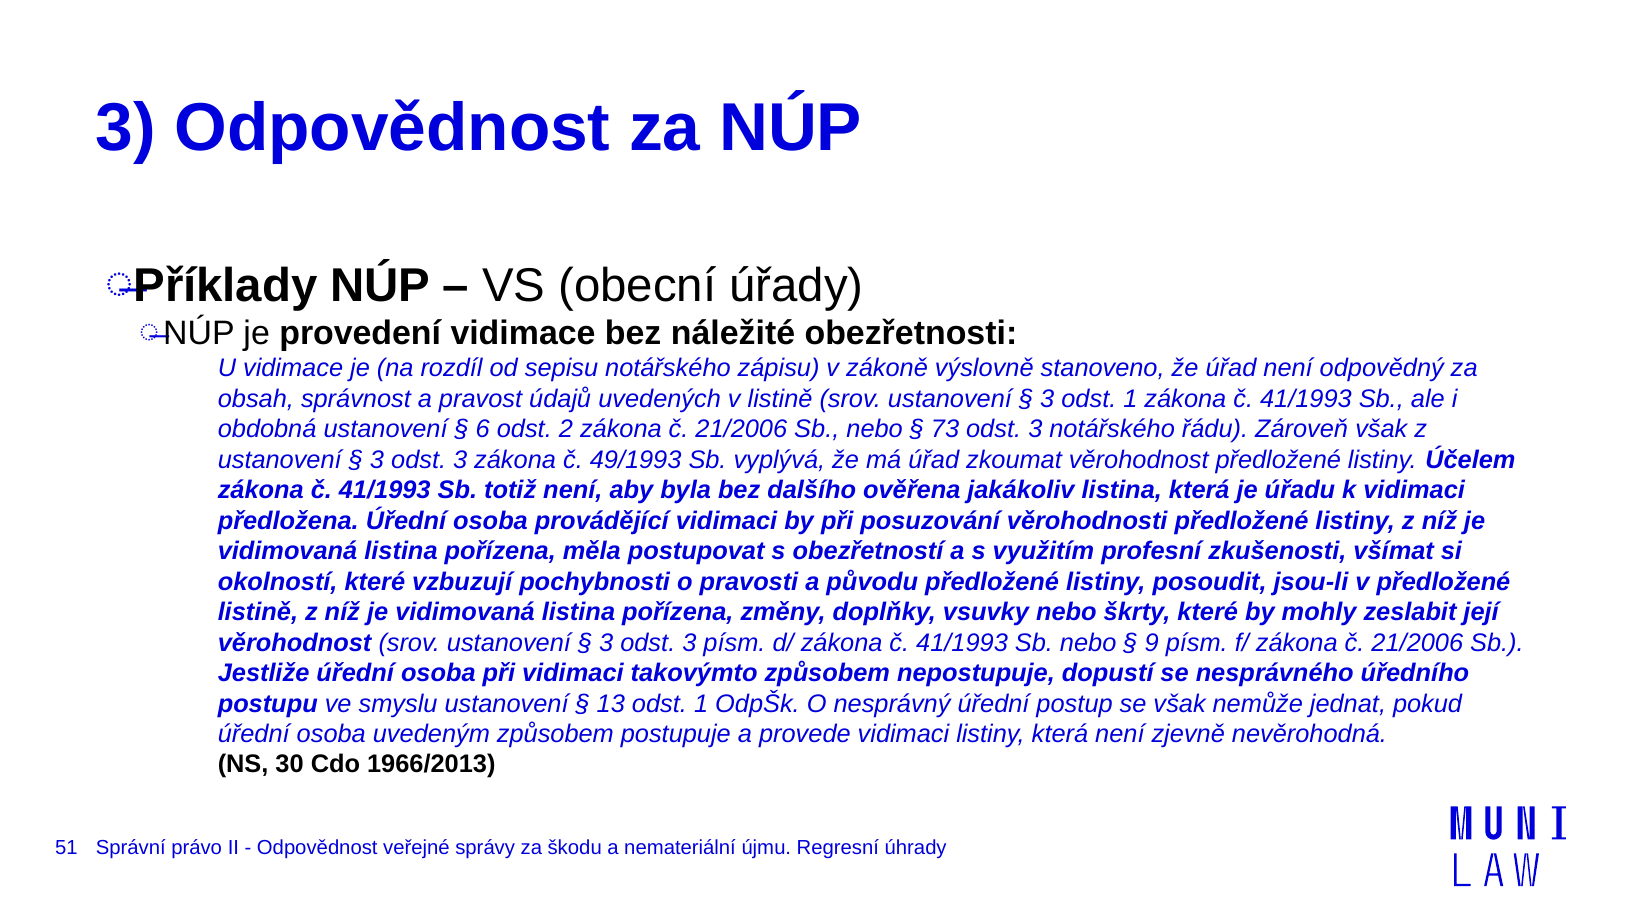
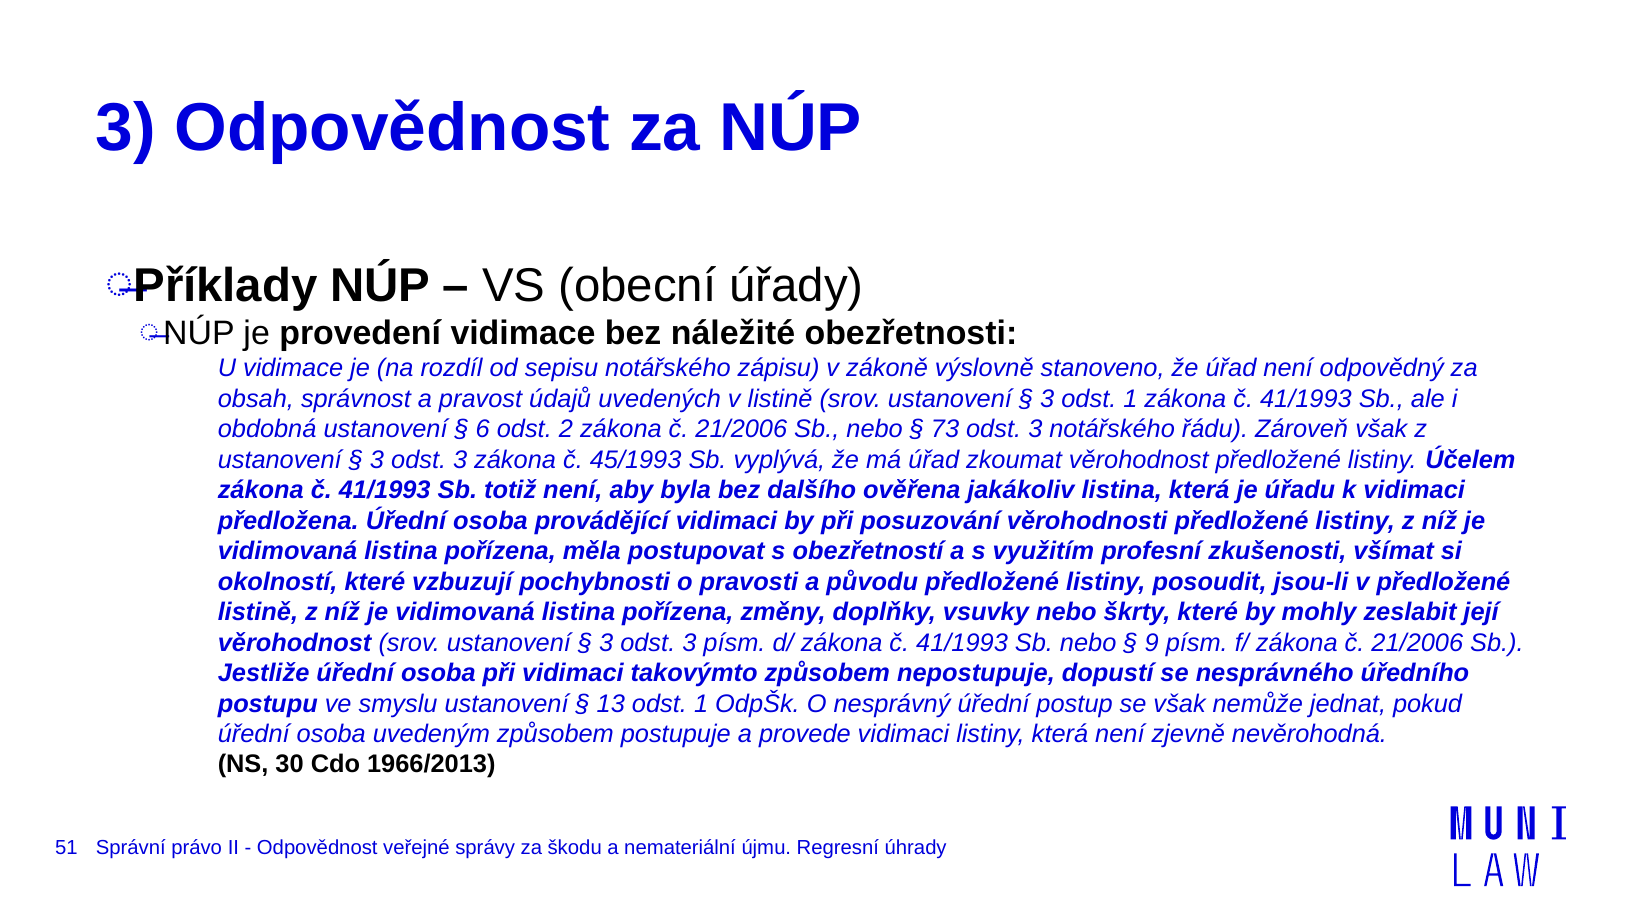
49/1993: 49/1993 -> 45/1993
